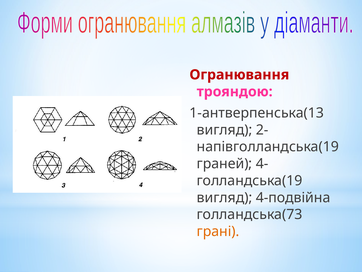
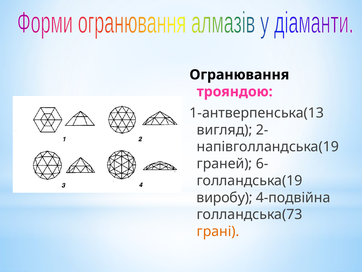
Огранювання colour: red -> black
4-: 4- -> 6-
вигляд at (224, 197): вигляд -> виробу
